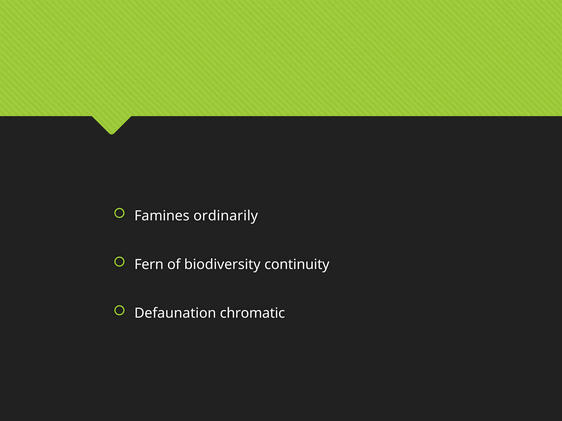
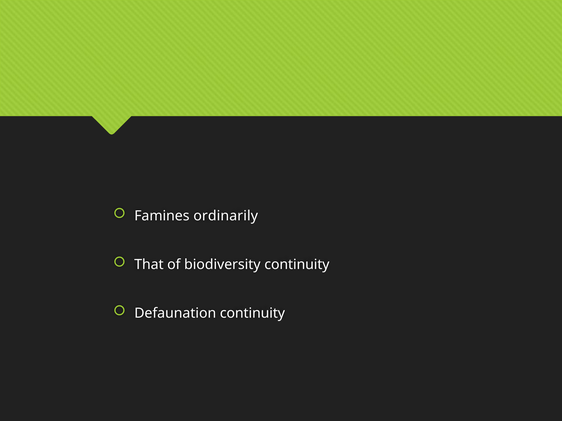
Fern: Fern -> That
chromatic at (252, 313): chromatic -> continuity
